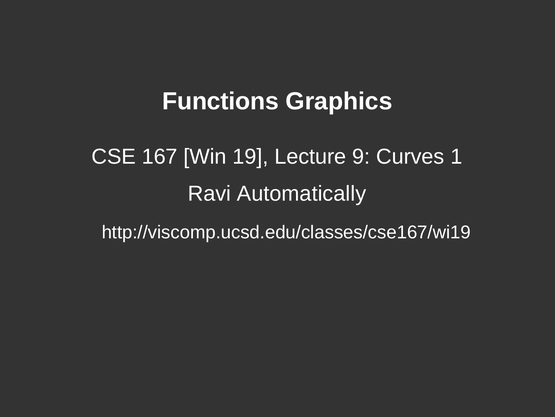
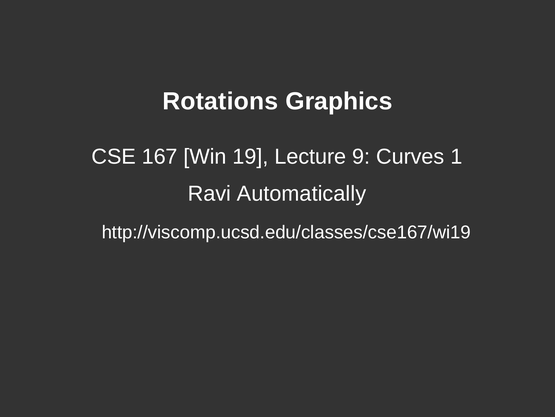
Functions: Functions -> Rotations
